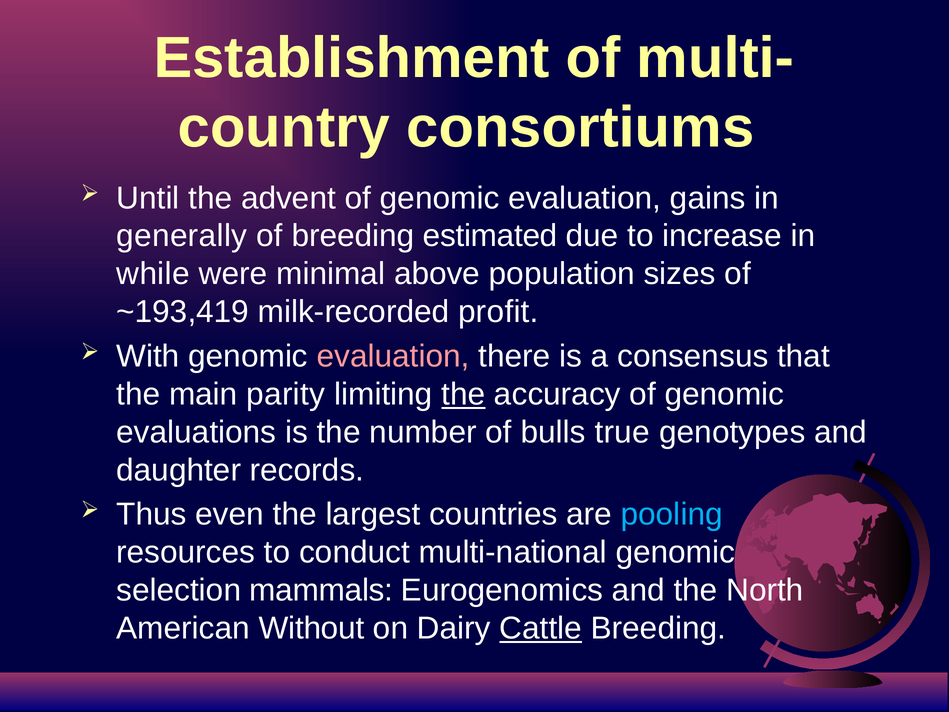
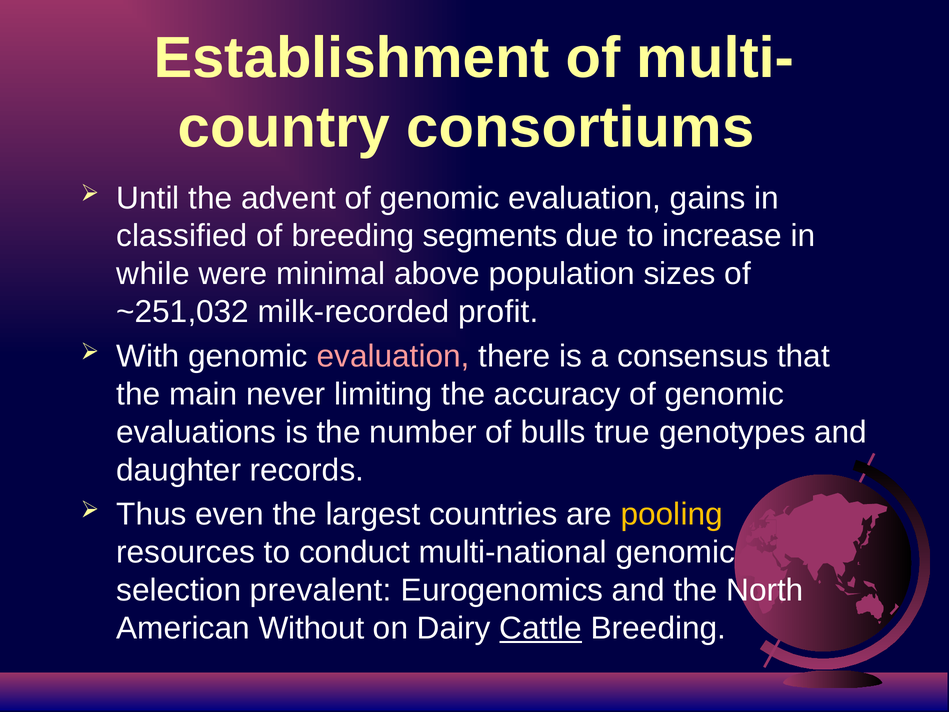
generally: generally -> classified
estimated: estimated -> segments
~193,419: ~193,419 -> ~251,032
parity: parity -> never
the at (463, 394) underline: present -> none
pooling colour: light blue -> yellow
mammals: mammals -> prevalent
